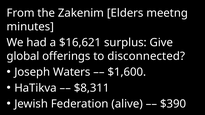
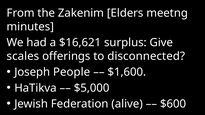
global: global -> scales
Waters: Waters -> People
$8,311: $8,311 -> $5,000
$390: $390 -> $600
